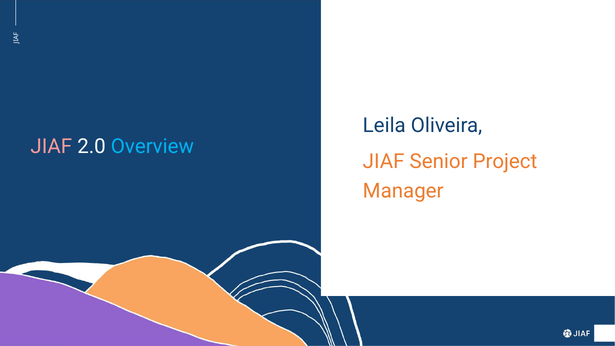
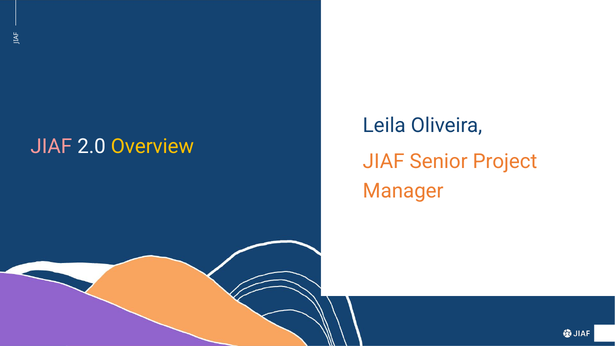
Overview colour: light blue -> yellow
